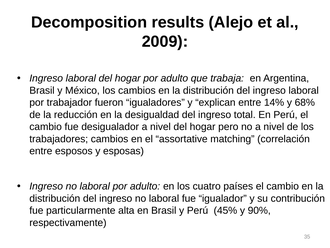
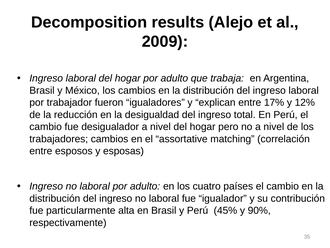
14%: 14% -> 17%
68%: 68% -> 12%
